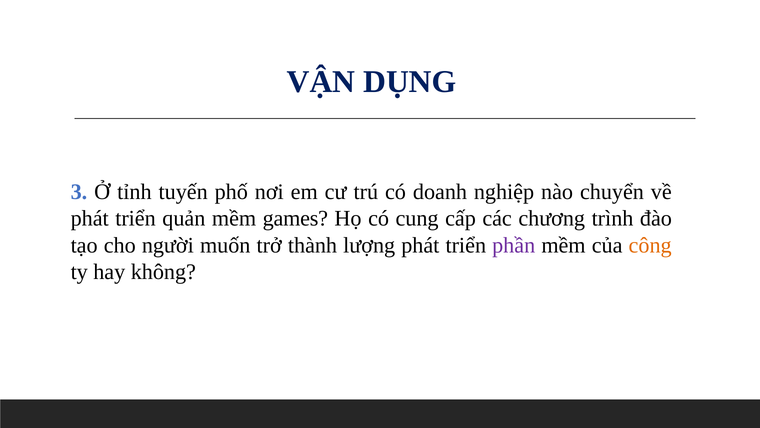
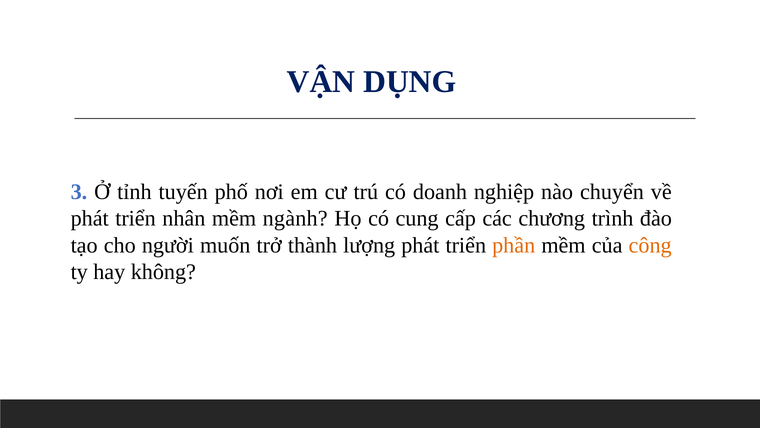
quản: quản -> nhân
games: games -> ngành
phần colour: purple -> orange
